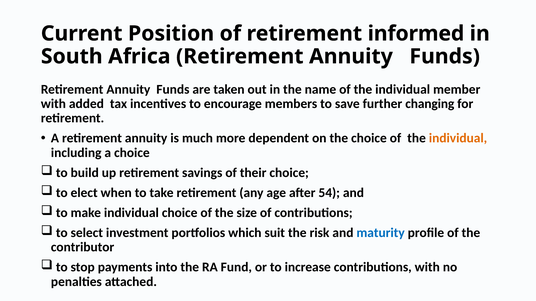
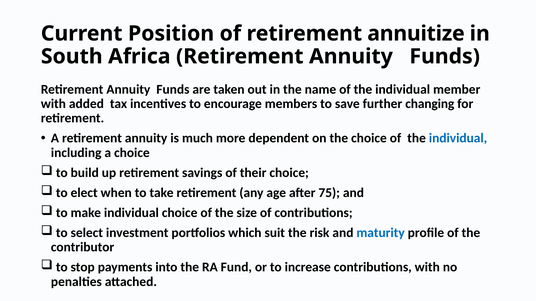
informed: informed -> annuitize
individual at (458, 138) colour: orange -> blue
54: 54 -> 75
